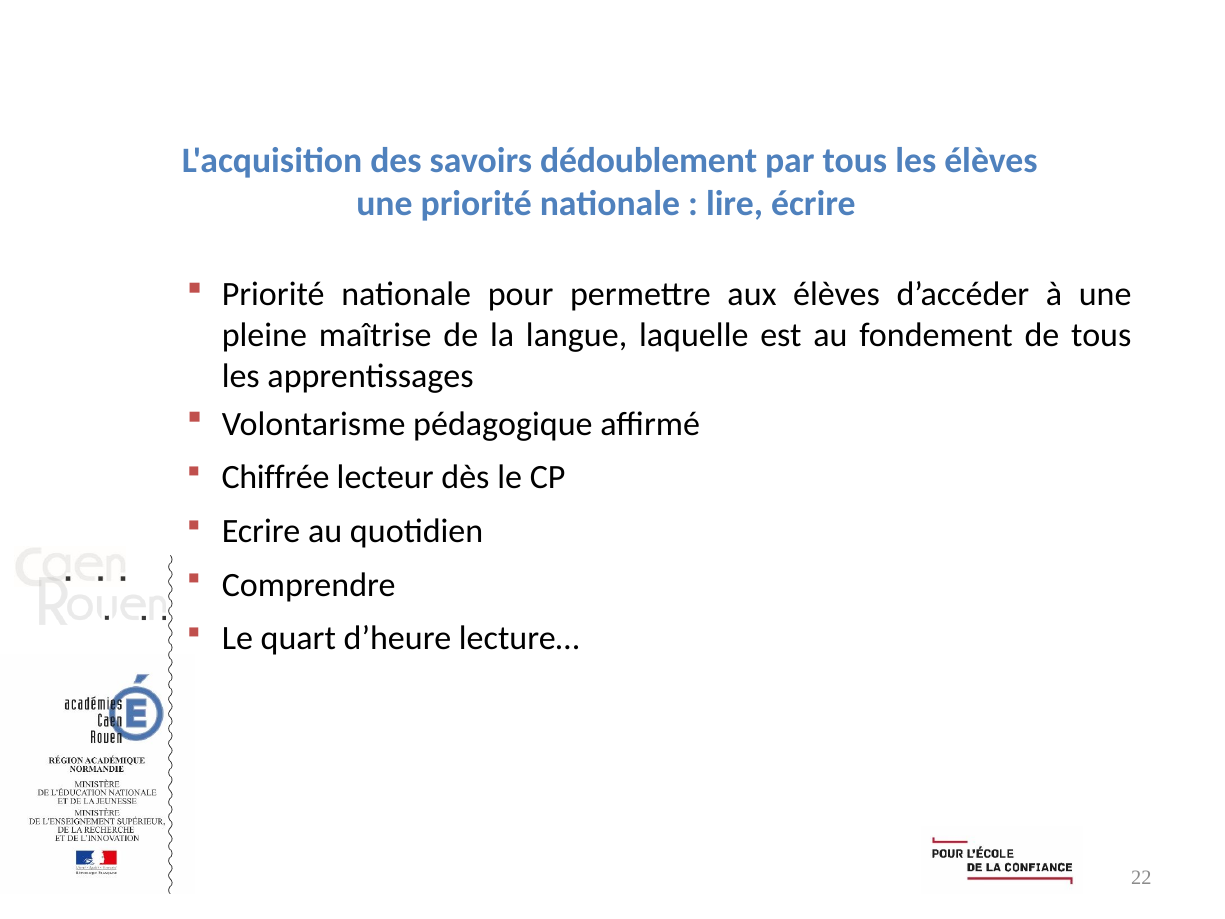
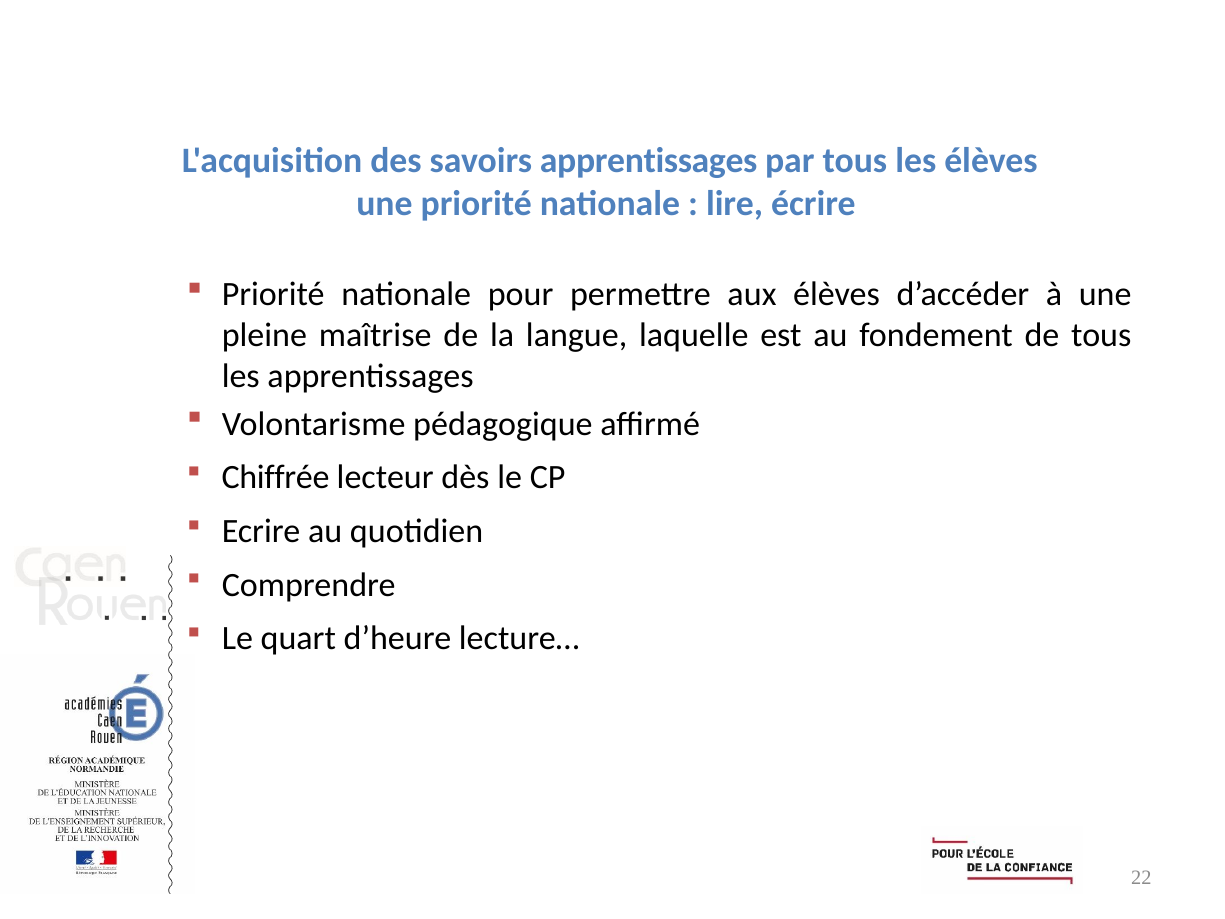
savoirs dédoublement: dédoublement -> apprentissages
